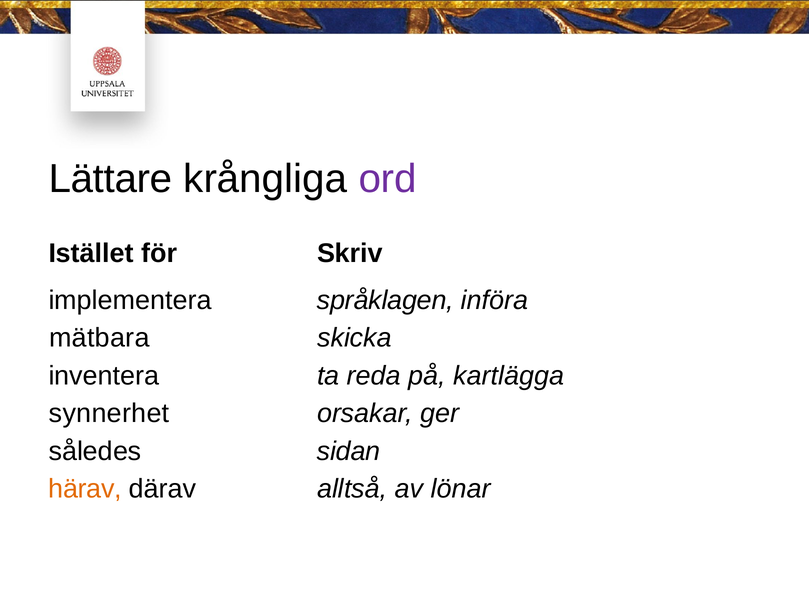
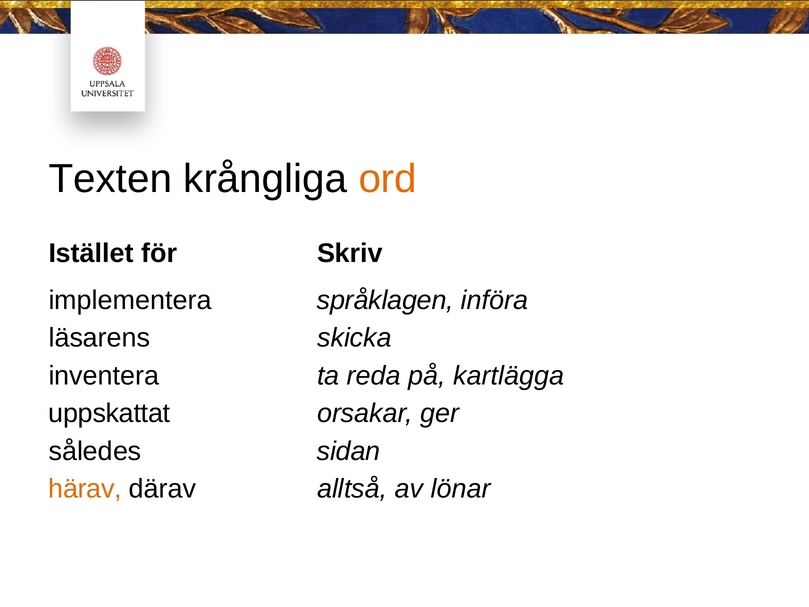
Lättare: Lättare -> Texten
ord colour: purple -> orange
mätbara: mätbara -> läsarens
synnerhet: synnerhet -> uppskattat
